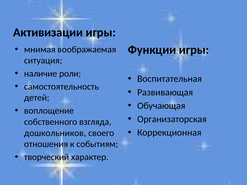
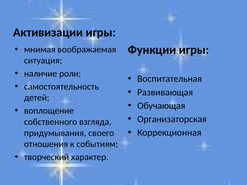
дошкольников: дошкольников -> придумывания
